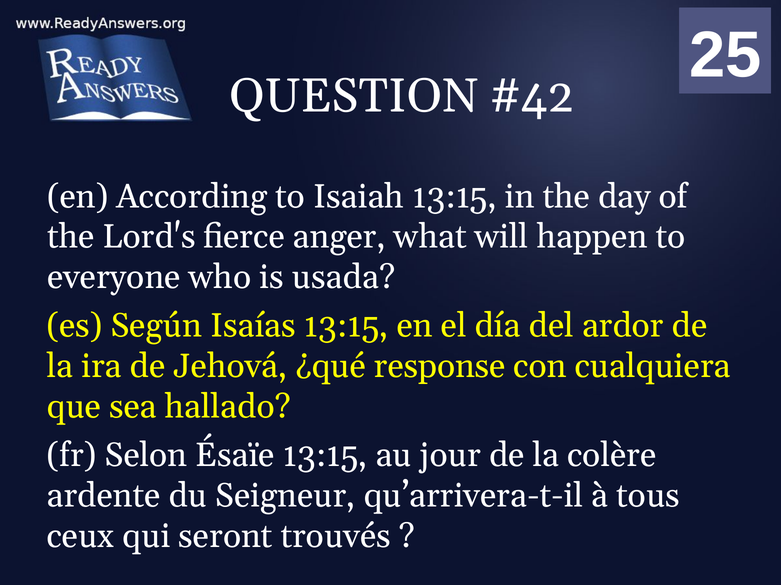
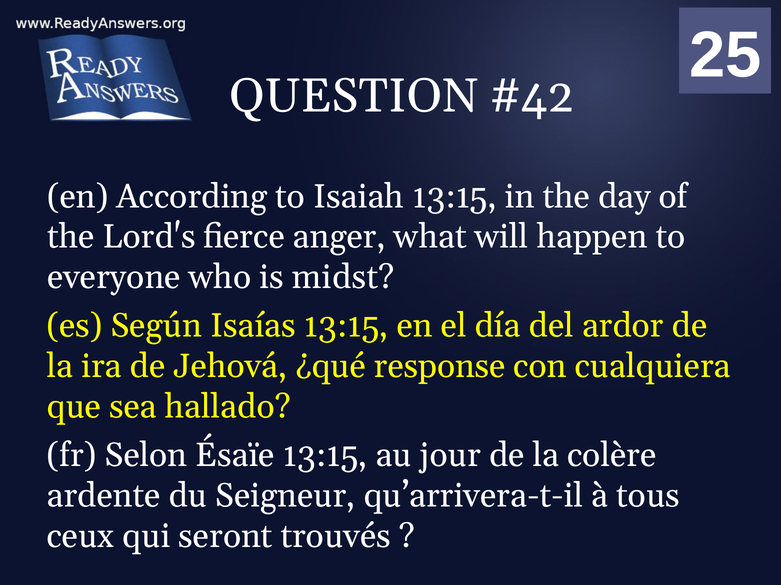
usada: usada -> midst
